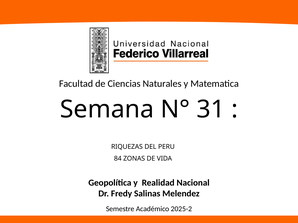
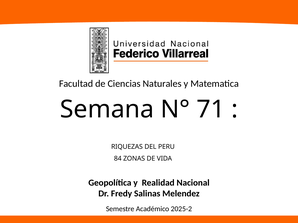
31: 31 -> 71
